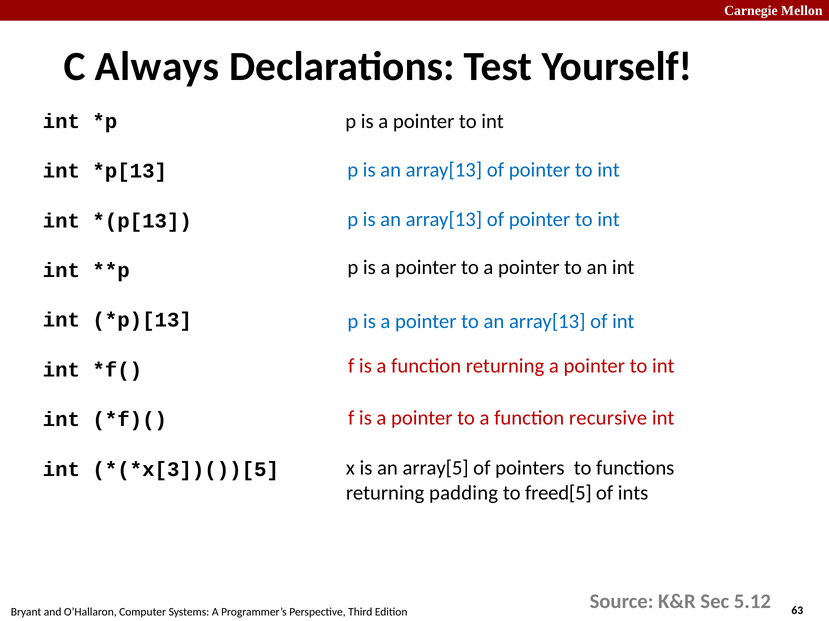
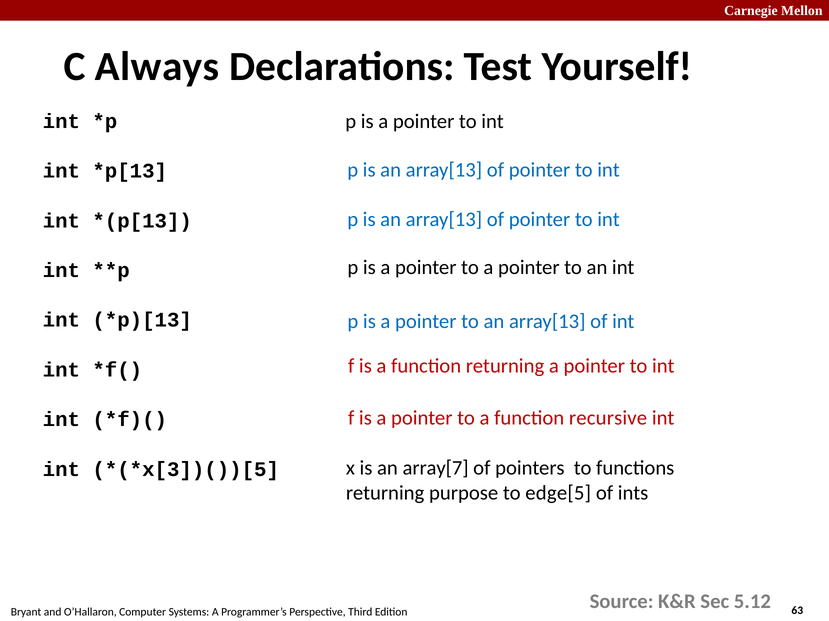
array[5: array[5 -> array[7
padding: padding -> purpose
freed[5: freed[5 -> edge[5
